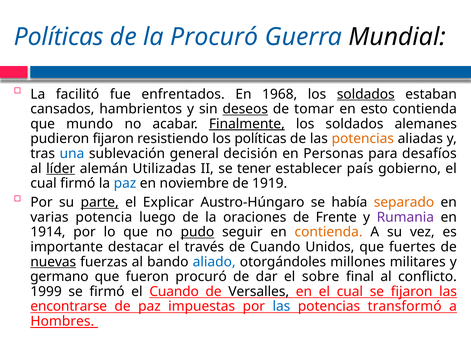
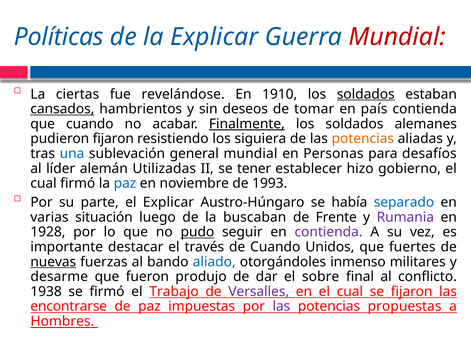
la Procuró: Procuró -> Explicar
Mundial at (397, 37) colour: black -> red
facilitó: facilitó -> ciertas
enfrentados: enfrentados -> revelándose
1968: 1968 -> 1910
cansados underline: none -> present
deseos underline: present -> none
esto: esto -> país
que mundo: mundo -> cuando
los políticas: políticas -> siguiera
general decisión: decisión -> mundial
líder underline: present -> none
país: país -> hizo
1919: 1919 -> 1993
parte underline: present -> none
separado colour: orange -> blue
potencia: potencia -> situación
oraciones: oraciones -> buscaban
1914: 1914 -> 1928
contienda at (329, 232) colour: orange -> purple
millones: millones -> inmenso
germano: germano -> desarme
fueron procuró: procuró -> produjo
1999: 1999 -> 1938
el Cuando: Cuando -> Trabajo
Versalles colour: black -> purple
las at (281, 306) colour: blue -> purple
transformó: transformó -> propuestas
